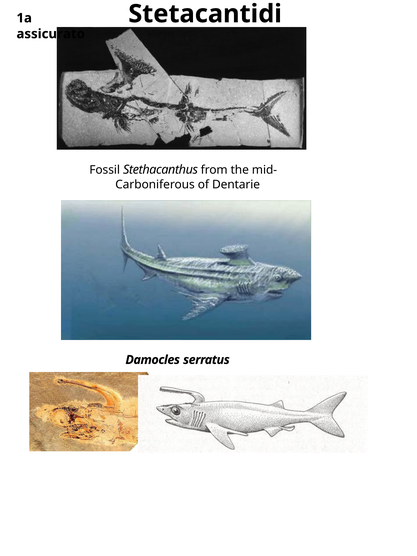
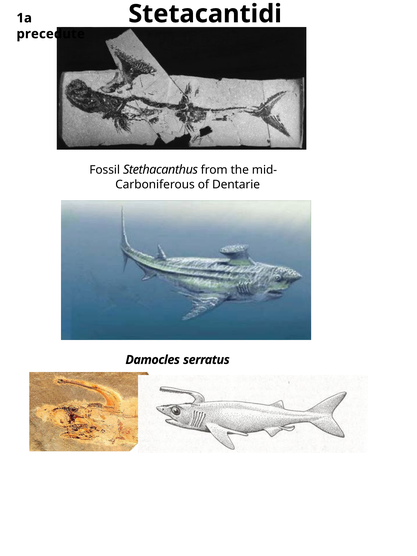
assicurato: assicurato -> precedute
